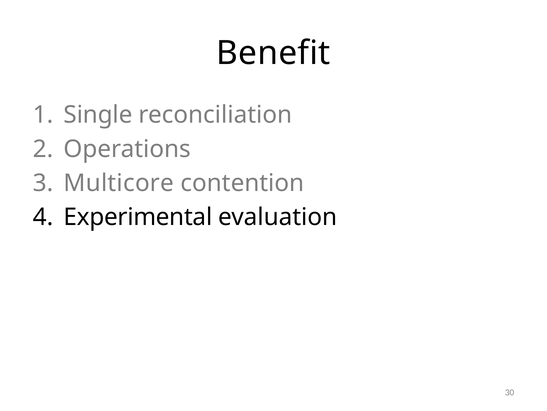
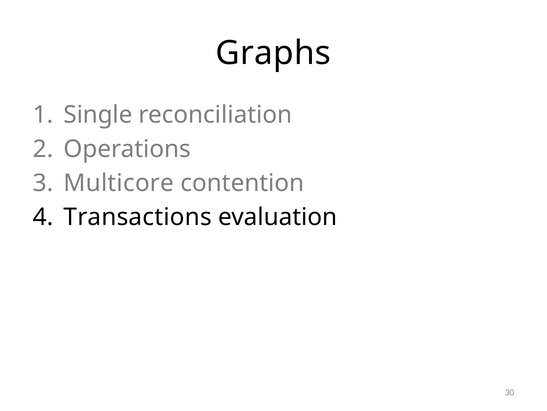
Benefit: Benefit -> Graphs
Experimental: Experimental -> Transactions
